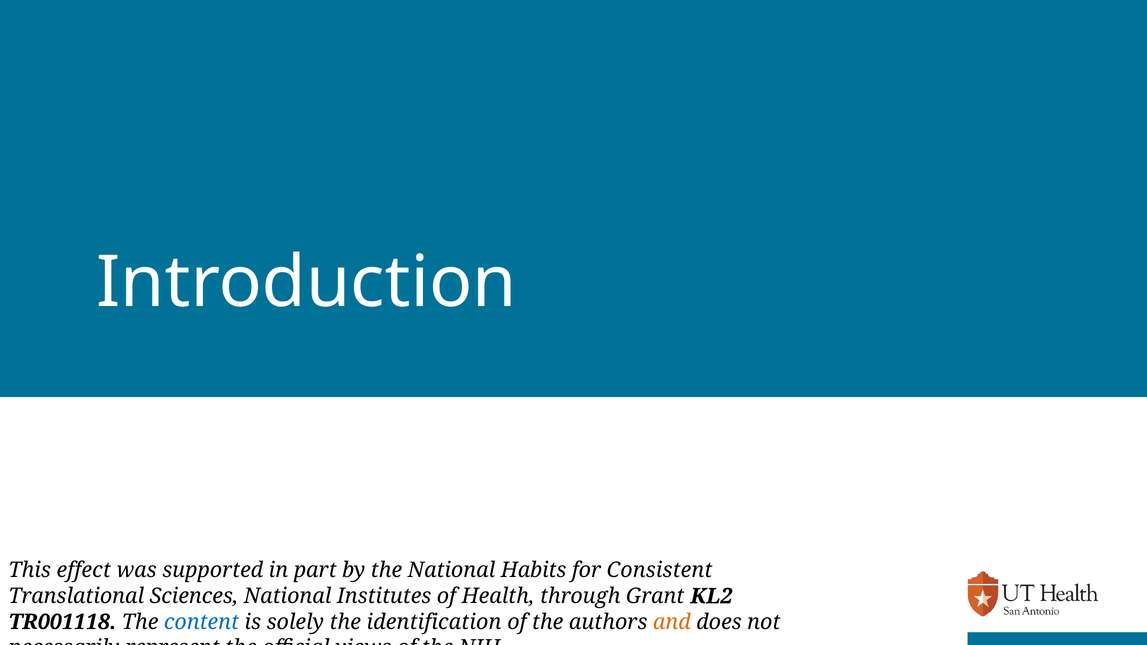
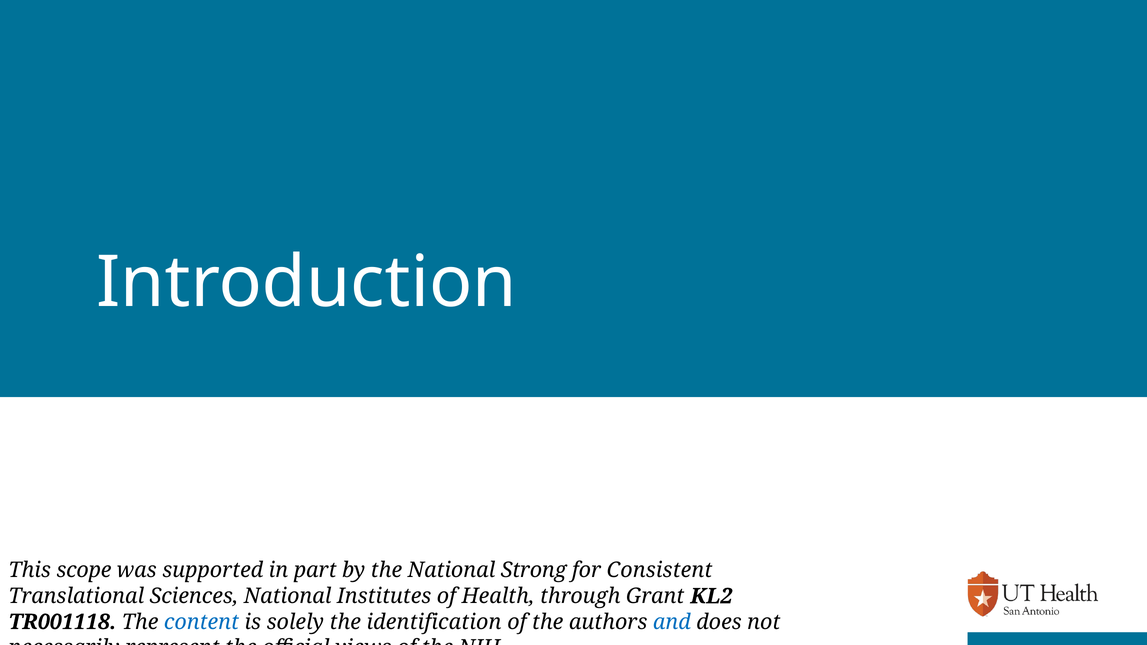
effect: effect -> scope
Habits: Habits -> Strong
and colour: orange -> blue
